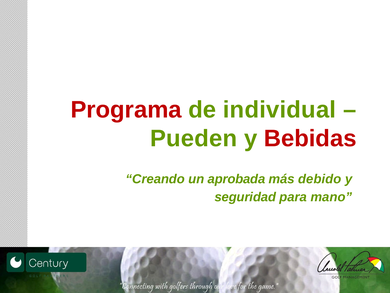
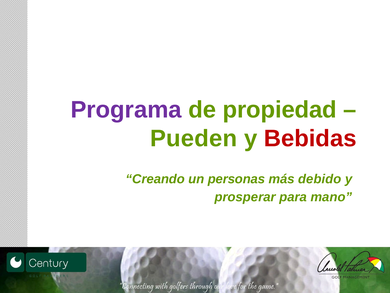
Programa colour: red -> purple
individual: individual -> propiedad
aprobada: aprobada -> personas
seguridad: seguridad -> prosperar
